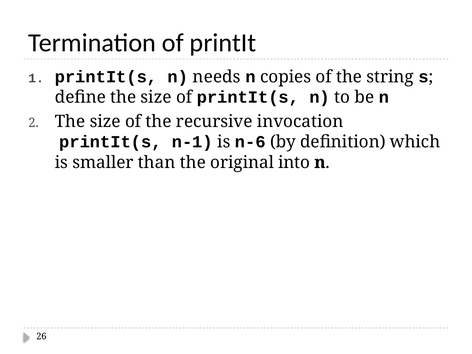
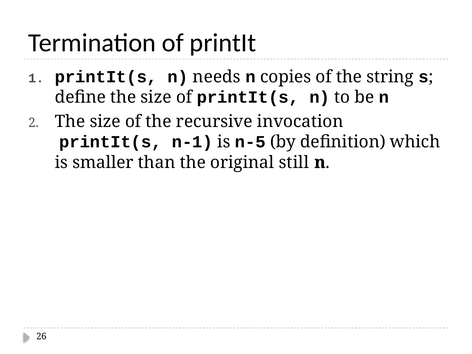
n-6: n-6 -> n-5
into: into -> still
